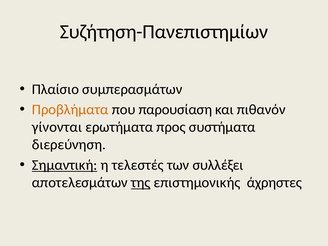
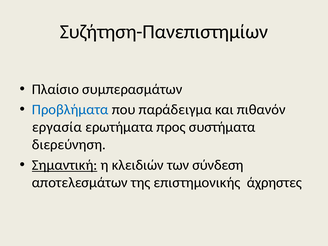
Προβλήματα colour: orange -> blue
παρουσίαση: παρουσίαση -> παράδειγμα
γίνονται: γίνονται -> εργασία
τελεστές: τελεστές -> κλειδιών
συλλέξει: συλλέξει -> σύνδεση
της underline: present -> none
